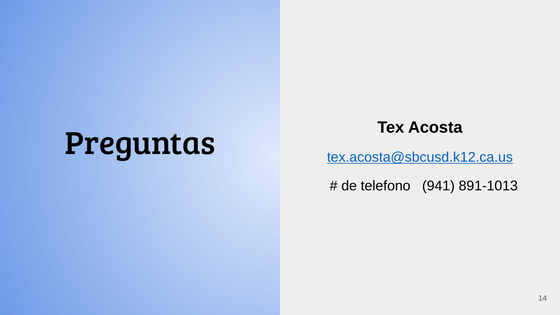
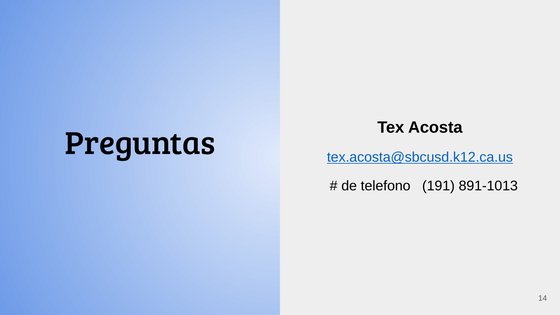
941: 941 -> 191
